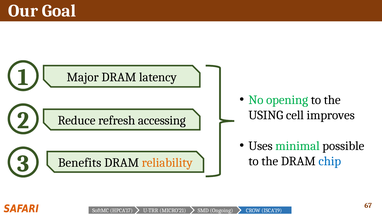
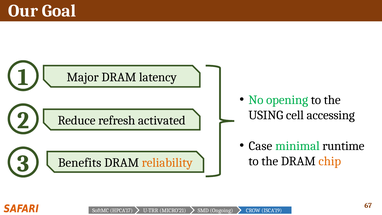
improves: improves -> accessing
accessing: accessing -> activated
Uses: Uses -> Case
possible: possible -> runtime
chip colour: blue -> orange
